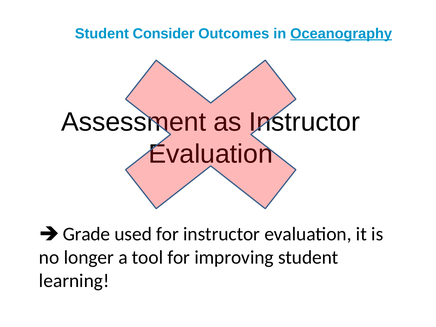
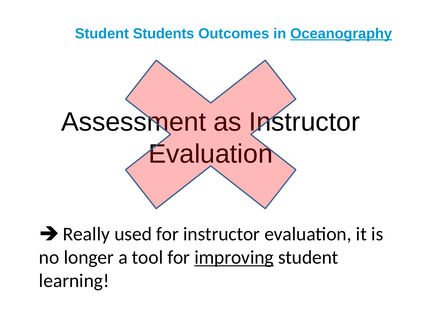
Consider: Consider -> Students
Grade: Grade -> Really
improving underline: none -> present
